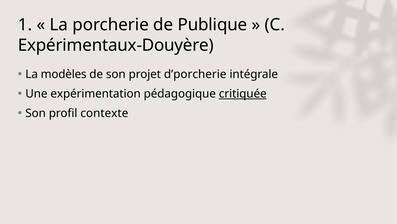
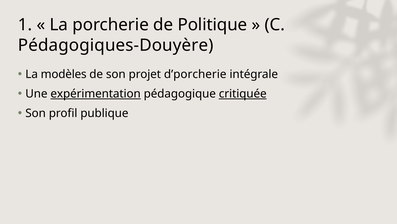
Publique: Publique -> Politique
Expérimentaux-Douyère: Expérimentaux-Douyère -> Pédagogiques-Douyère
expérimentation underline: none -> present
contexte: contexte -> publique
